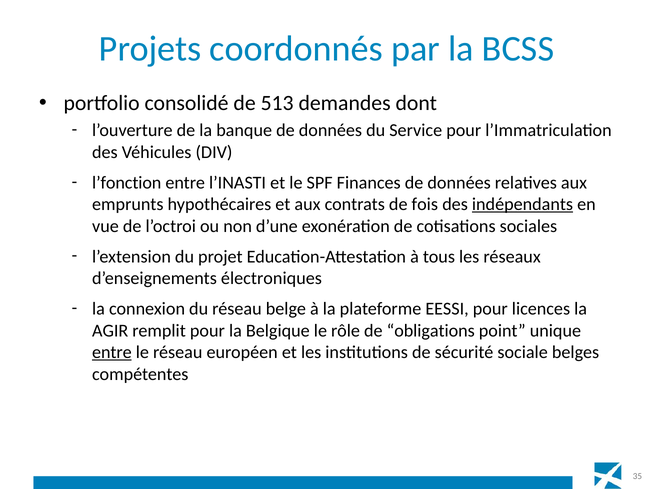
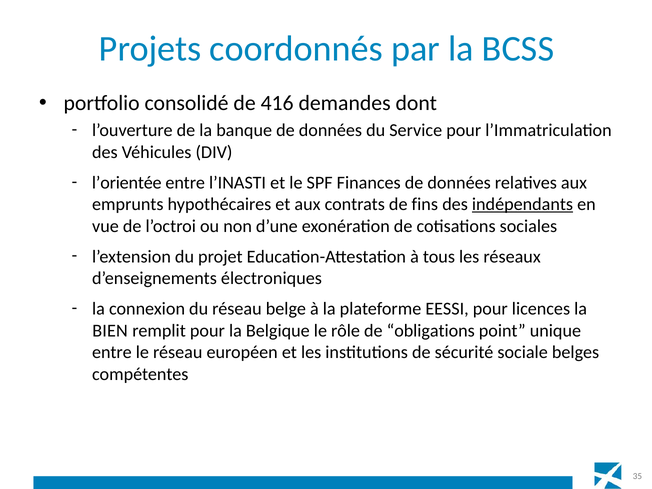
513: 513 -> 416
l’fonction: l’fonction -> l’orientée
fois: fois -> fins
AGIR: AGIR -> BIEN
entre at (112, 352) underline: present -> none
